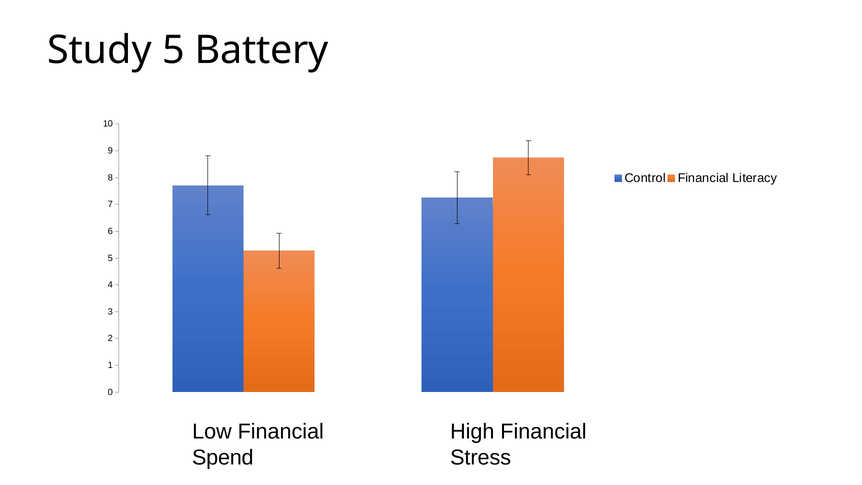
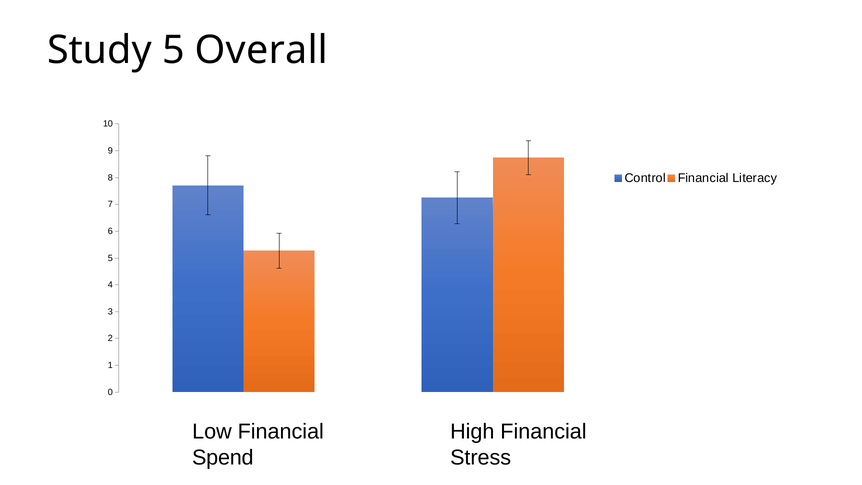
Battery: Battery -> Overall
